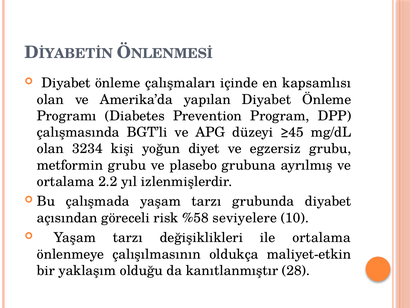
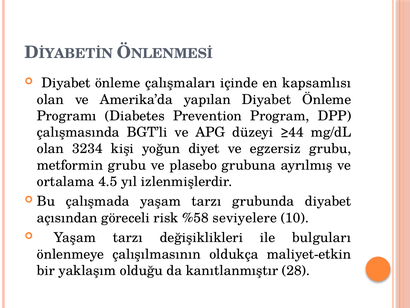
≥45: ≥45 -> ≥44
2.2: 2.2 -> 4.5
ile ortalama: ortalama -> bulguları
